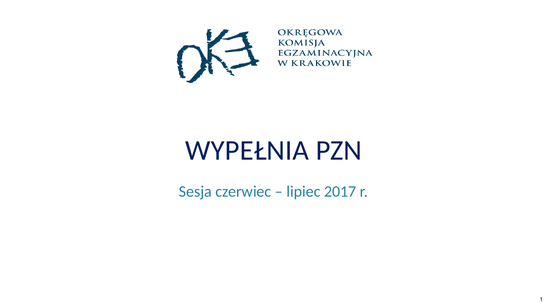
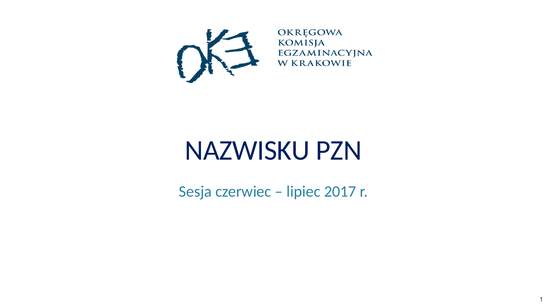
WYPEŁNIA: WYPEŁNIA -> NAZWISKU
